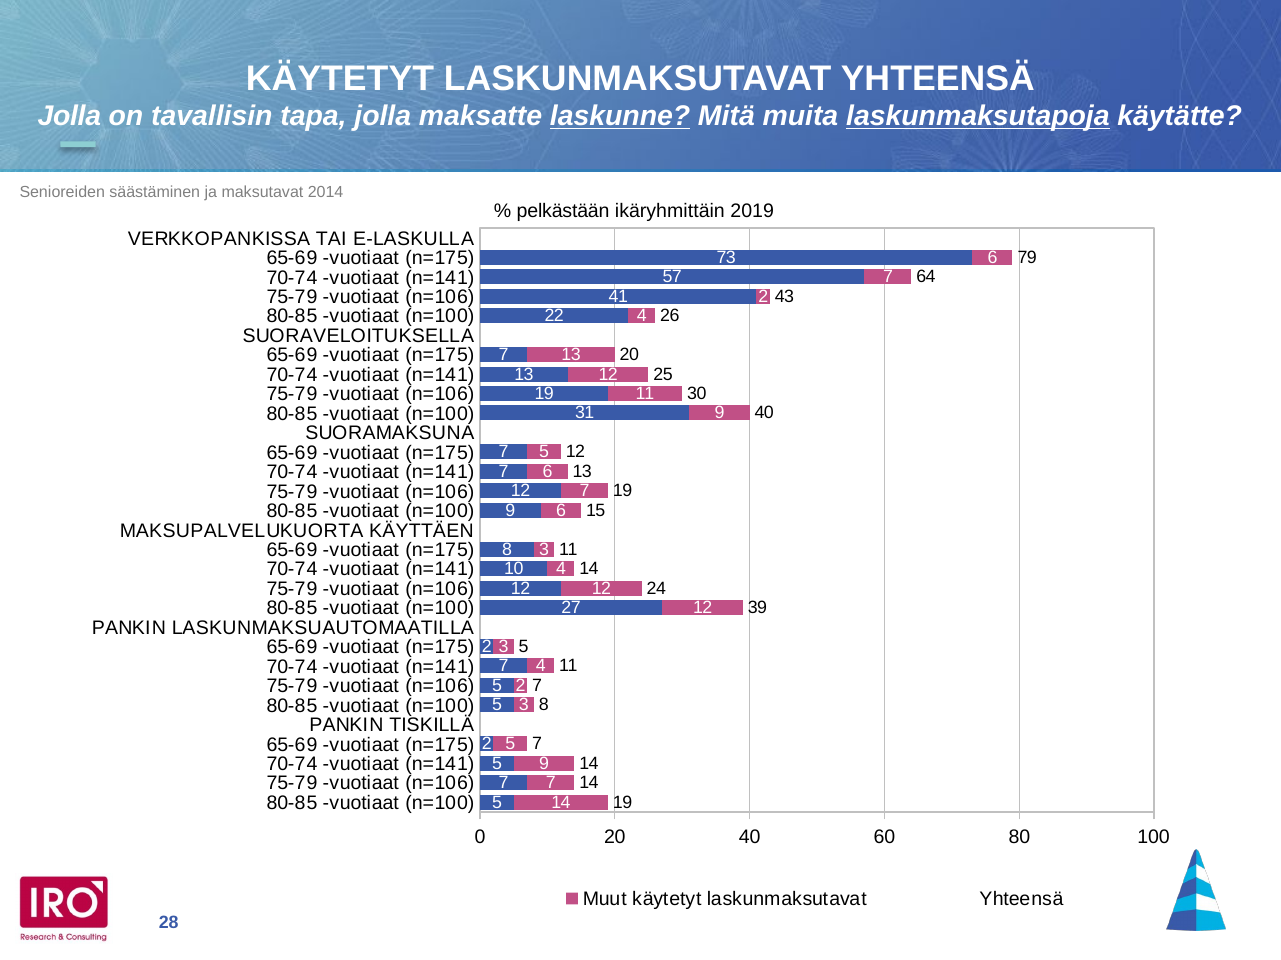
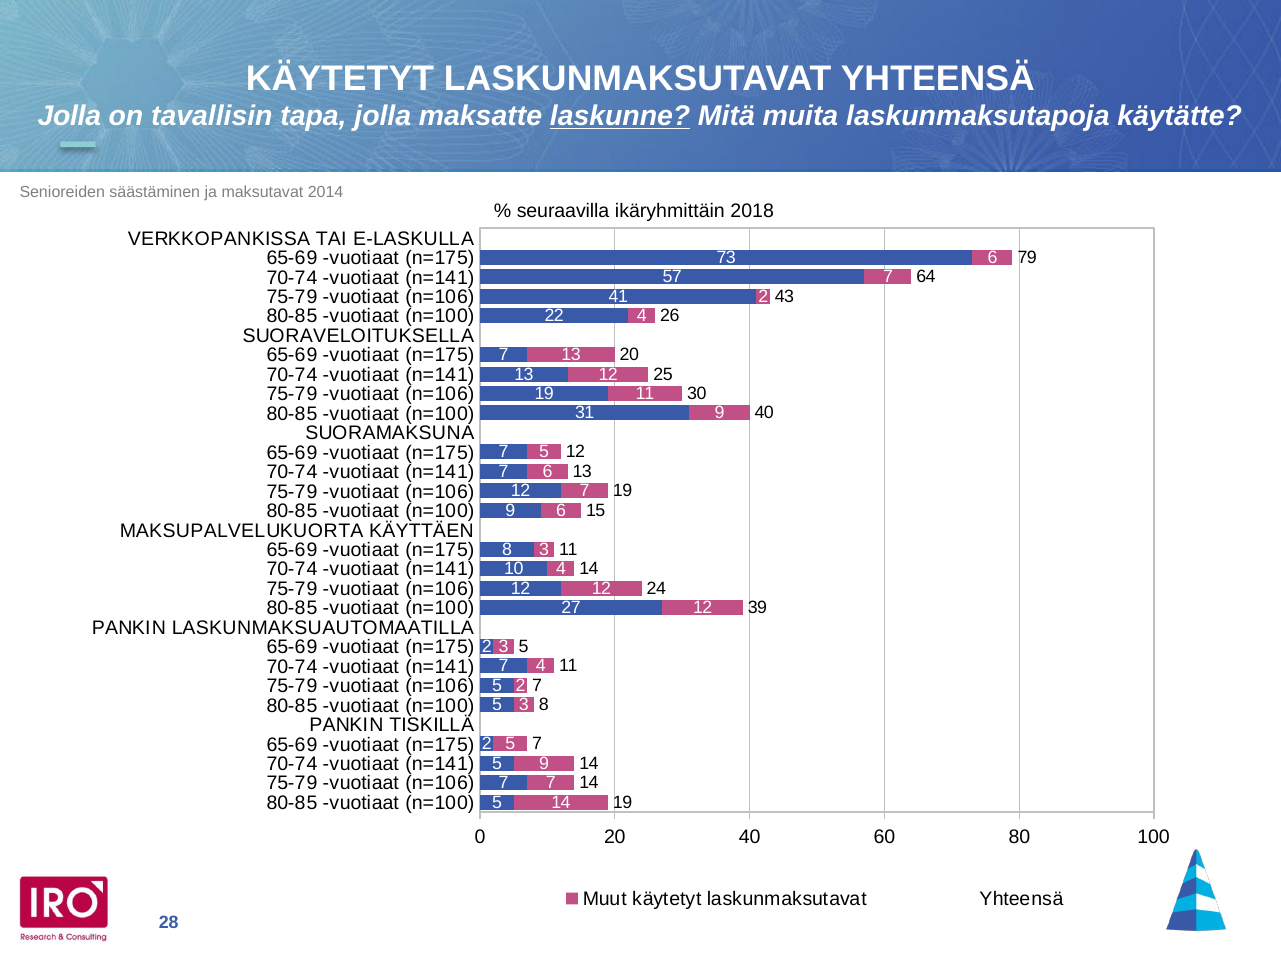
laskunmaksutapoja underline: present -> none
pelkästään: pelkästään -> seuraavilla
2019: 2019 -> 2018
